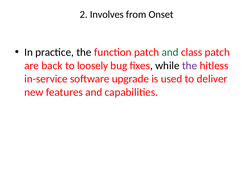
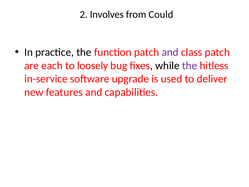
Onset: Onset -> Could
and at (170, 52) colour: green -> purple
back: back -> each
